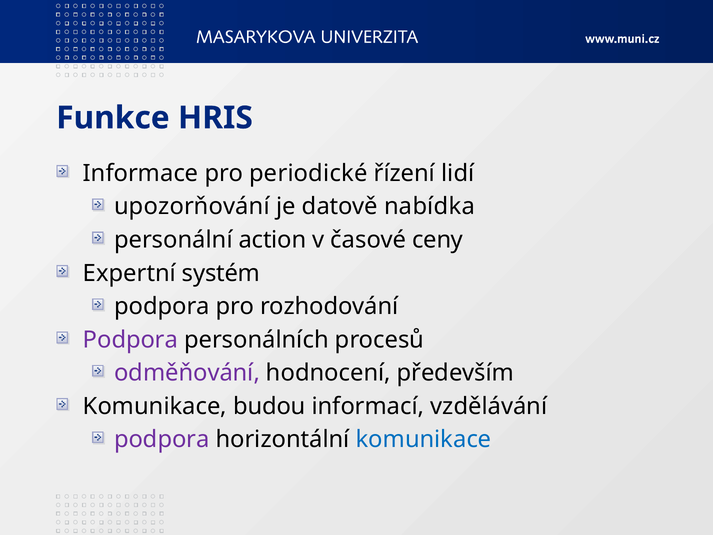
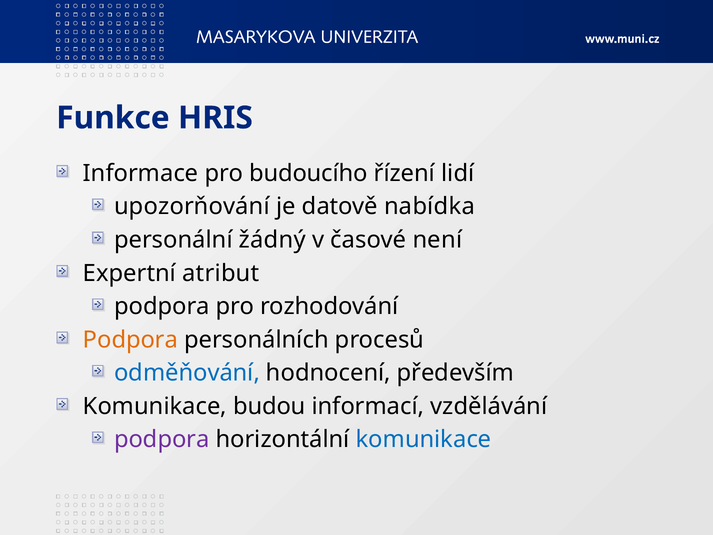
periodické: periodické -> budoucího
action: action -> žádný
ceny: ceny -> není
systém: systém -> atribut
Podpora at (130, 340) colour: purple -> orange
odměňování colour: purple -> blue
